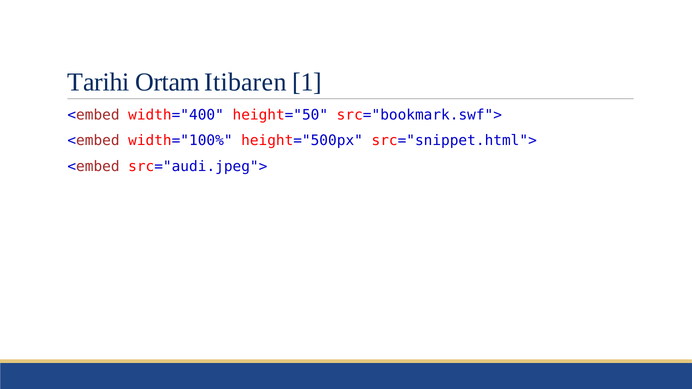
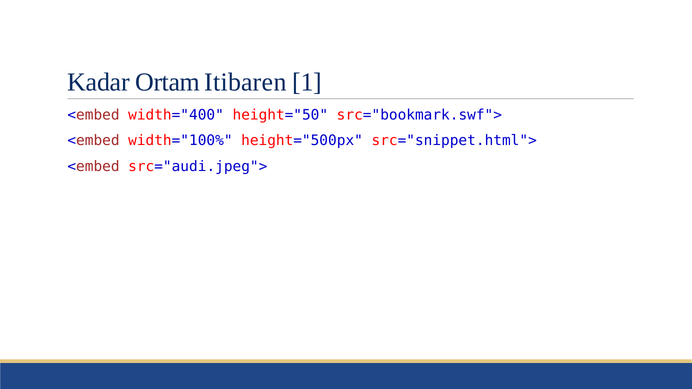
Tarihi: Tarihi -> Kadar
